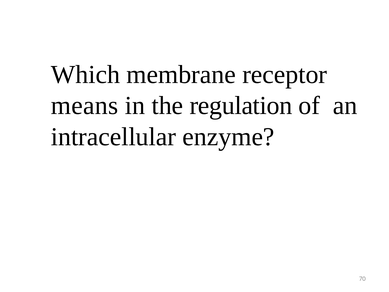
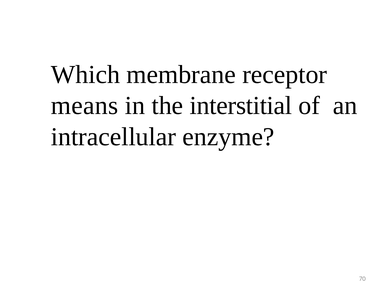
regulation: regulation -> interstitial
